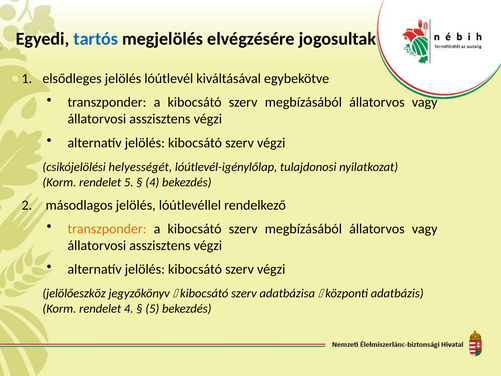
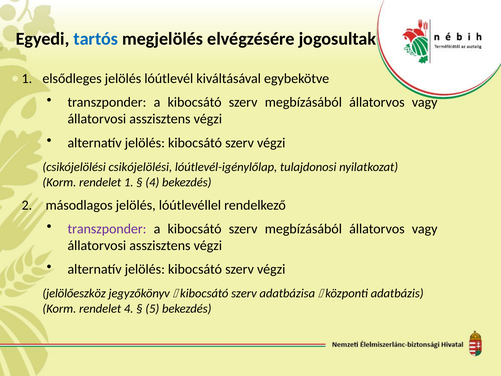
csikójelölési helyességét: helyességét -> csikójelölési
rendelet 5: 5 -> 1
transzponder at (107, 229) colour: orange -> purple
